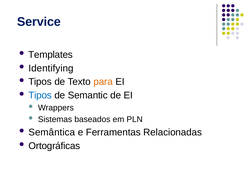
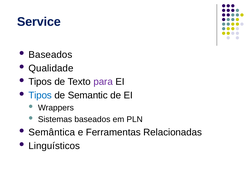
Templates at (51, 55): Templates -> Baseados
Identifying: Identifying -> Qualidade
para colour: orange -> purple
Ortográficas: Ortográficas -> Linguísticos
